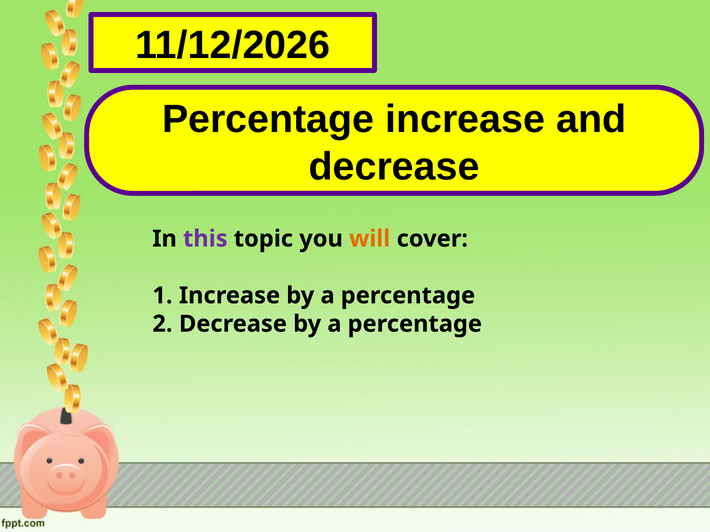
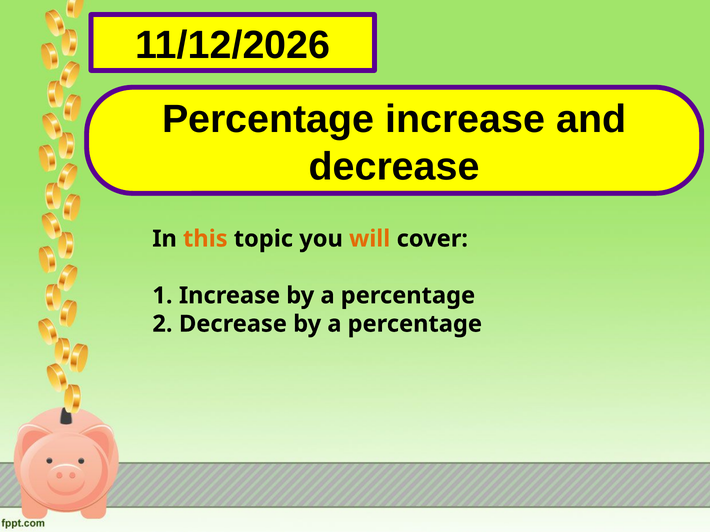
this colour: purple -> orange
